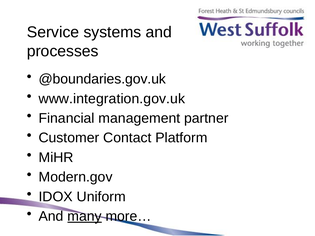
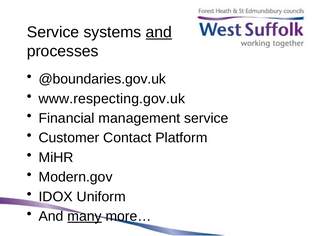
and at (159, 32) underline: none -> present
www.integration.gov.uk: www.integration.gov.uk -> www.respecting.gov.uk
management partner: partner -> service
